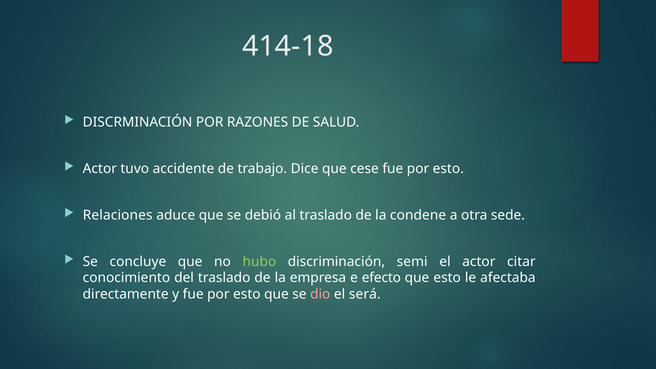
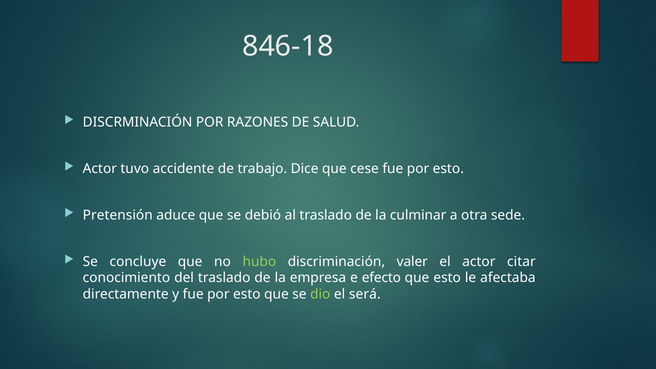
414-18: 414-18 -> 846-18
Relaciones: Relaciones -> Pretensión
condene: condene -> culminar
semi: semi -> valer
dio colour: pink -> light green
